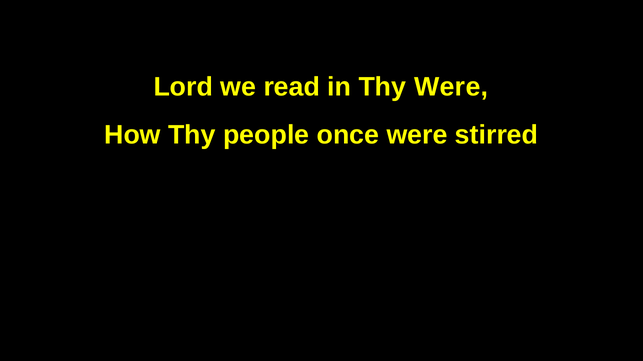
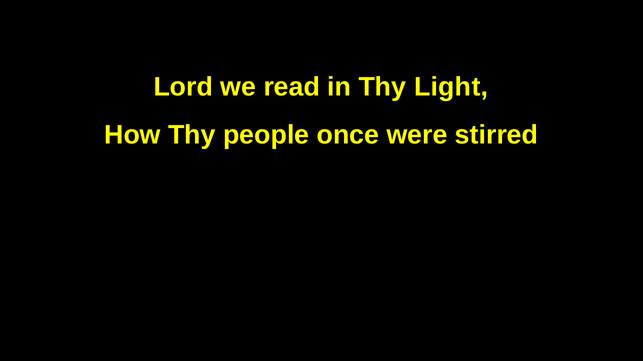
Thy Were: Were -> Light
